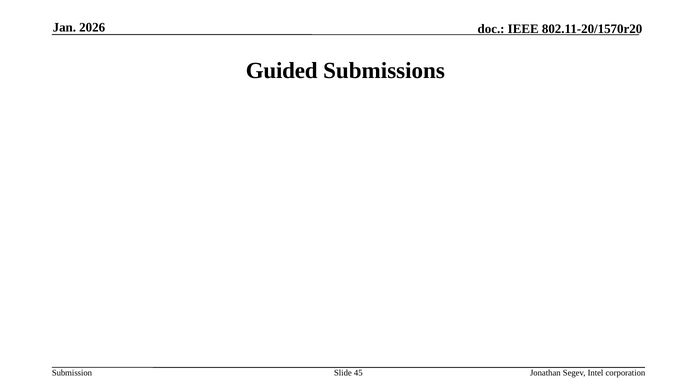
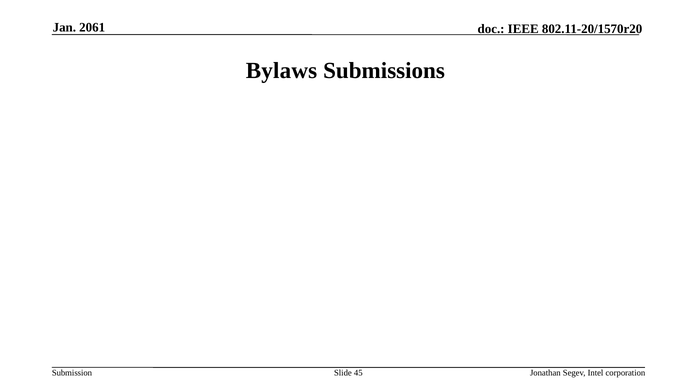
2026: 2026 -> 2061
Guided: Guided -> Bylaws
